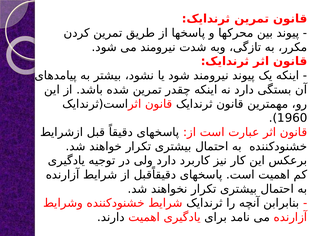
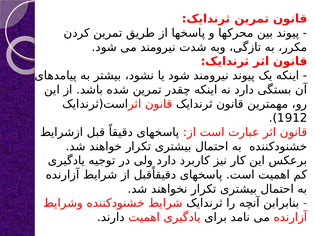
1960: 1960 -> 1912
